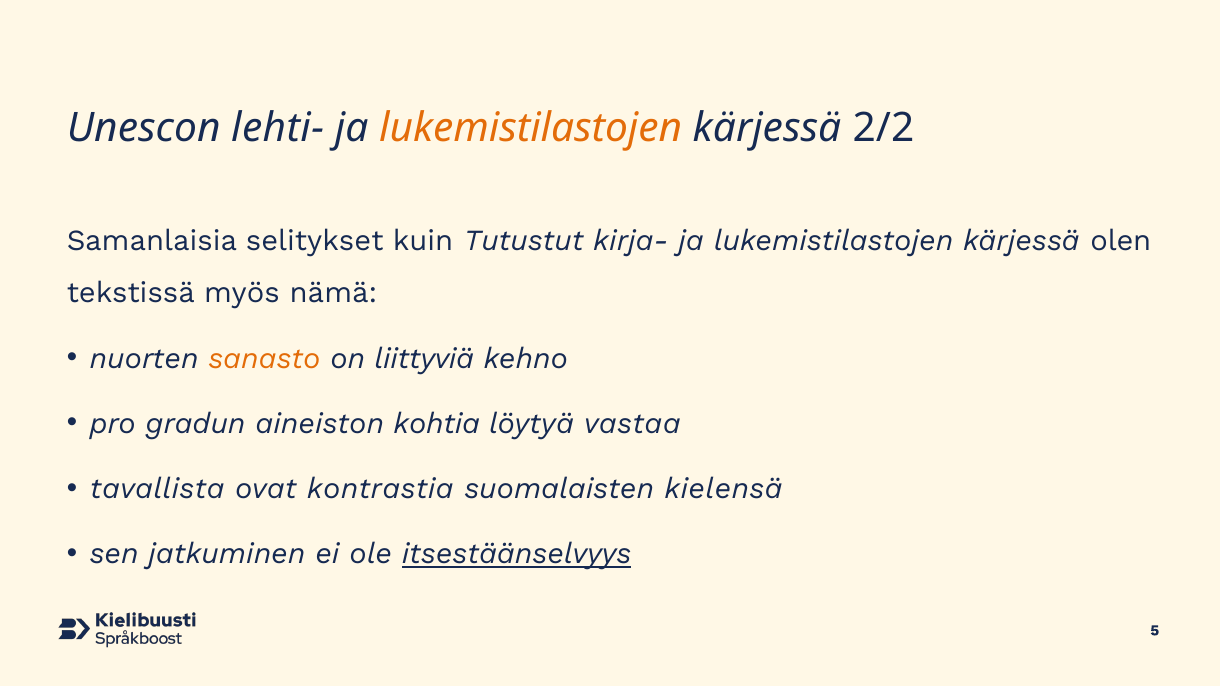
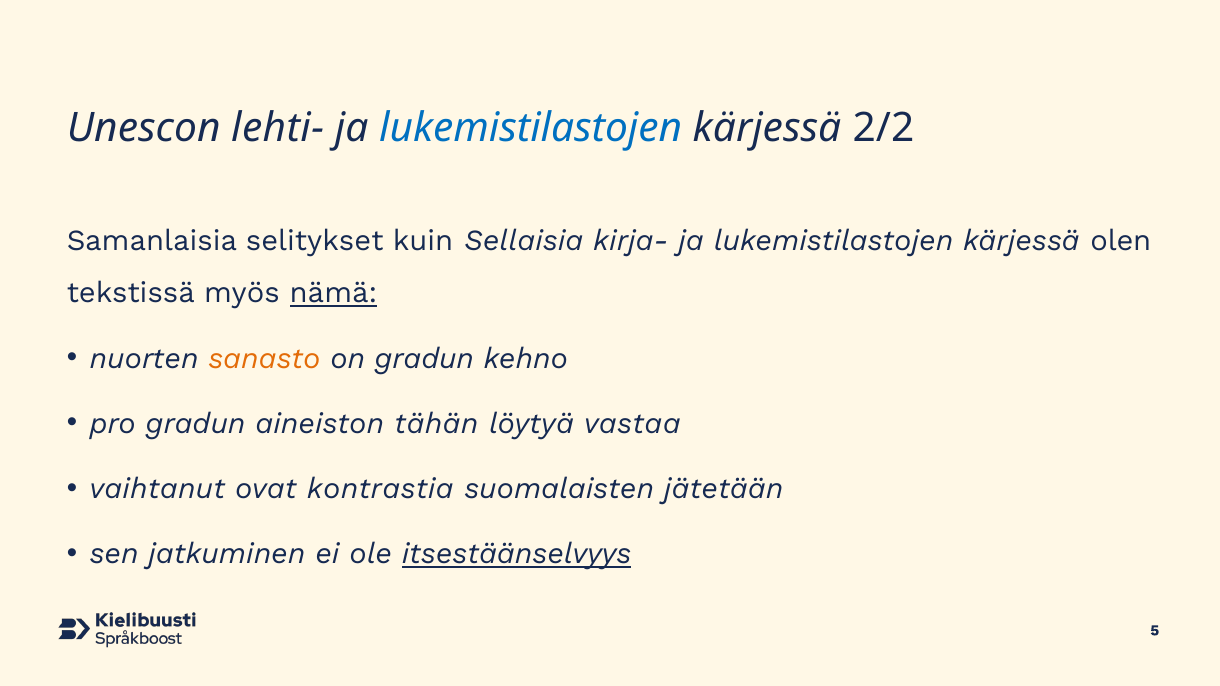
lukemistilastojen at (531, 128) colour: orange -> blue
Tutustut: Tutustut -> Sellaisia
nämä underline: none -> present
on liittyviä: liittyviä -> gradun
kohtia: kohtia -> tähän
tavallista: tavallista -> vaihtanut
kielensä: kielensä -> jätetään
